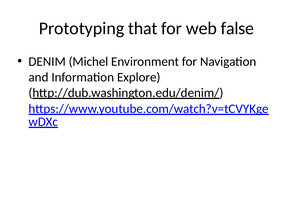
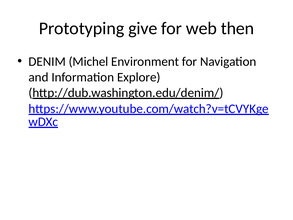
that: that -> give
false: false -> then
